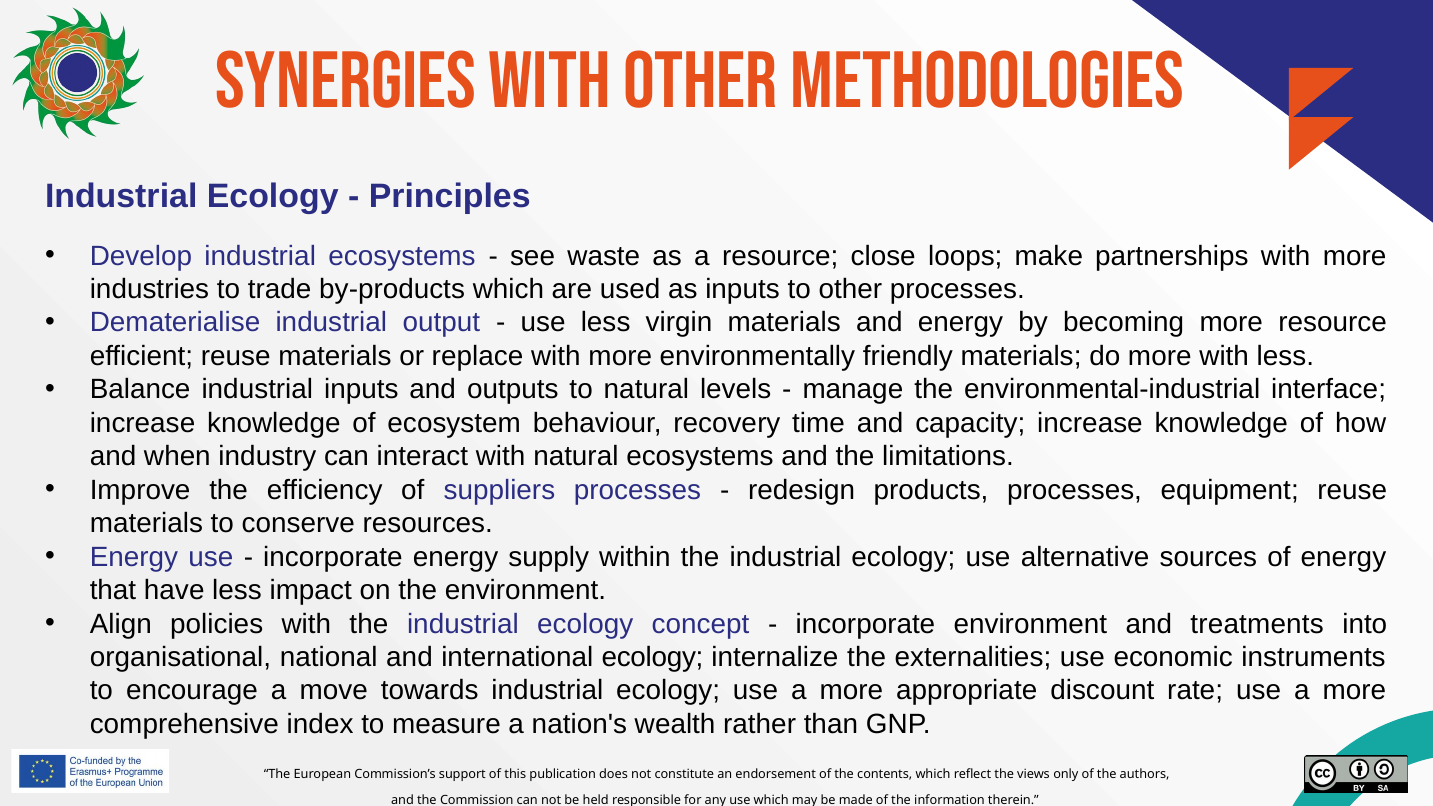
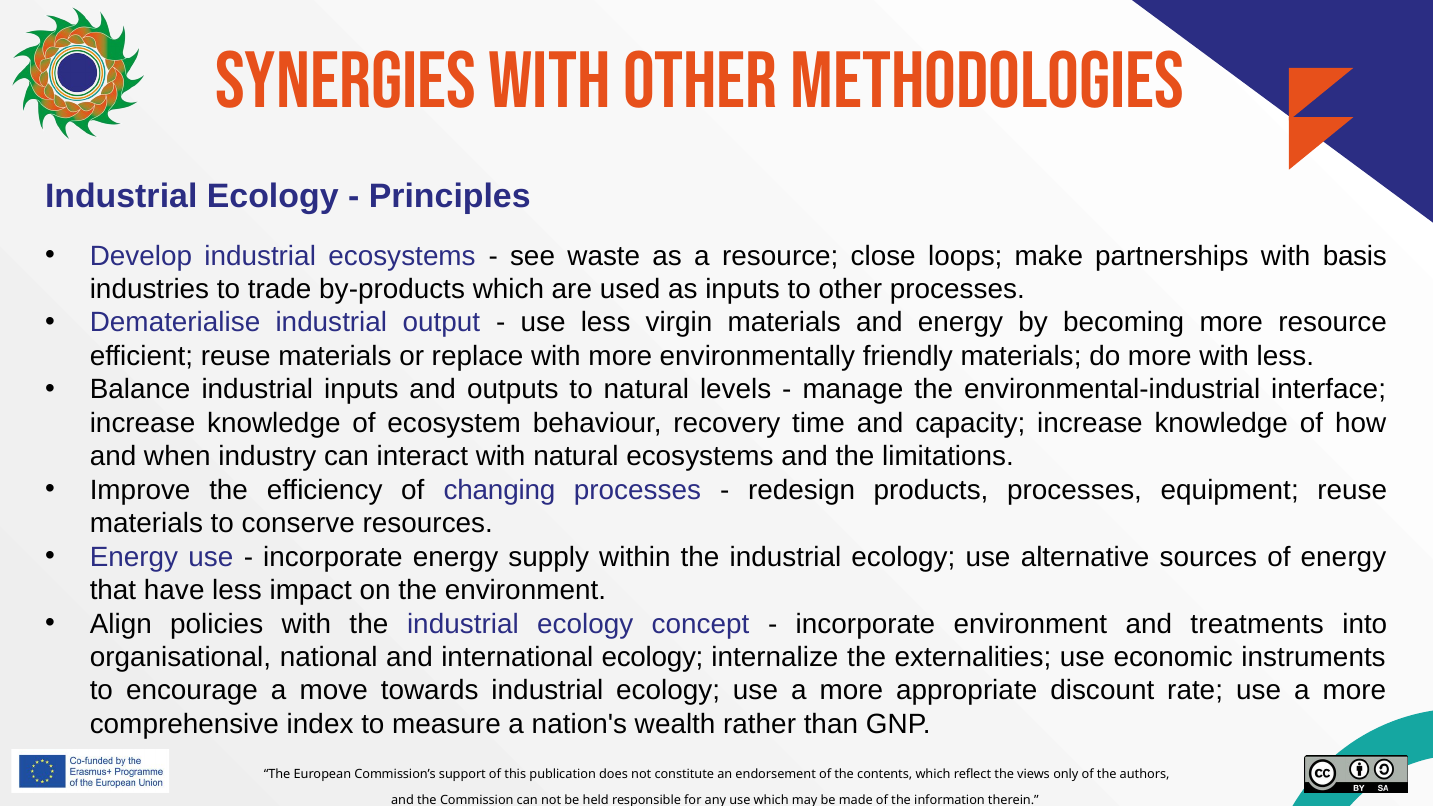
partnerships with more: more -> basis
suppliers: suppliers -> changing
